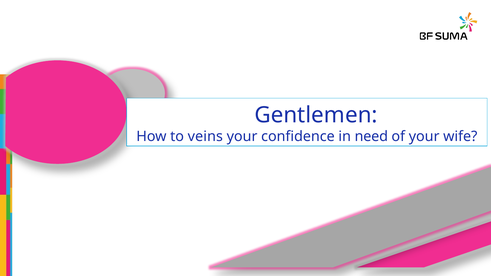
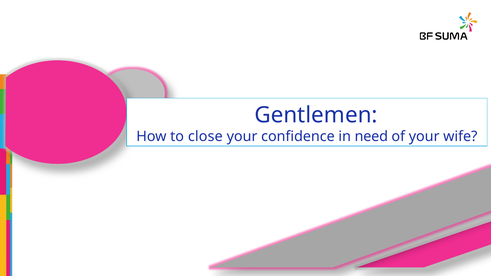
veins: veins -> close
